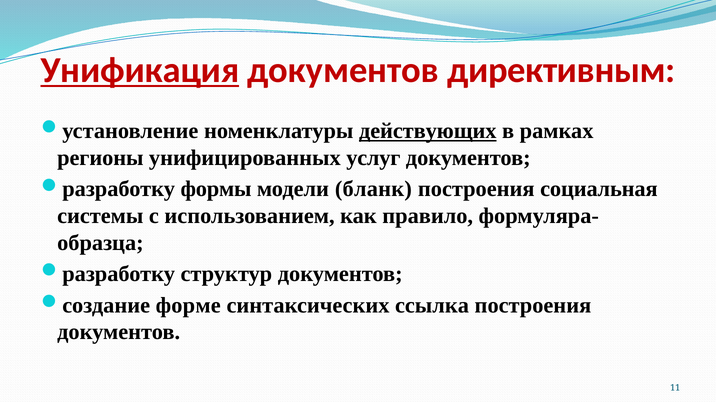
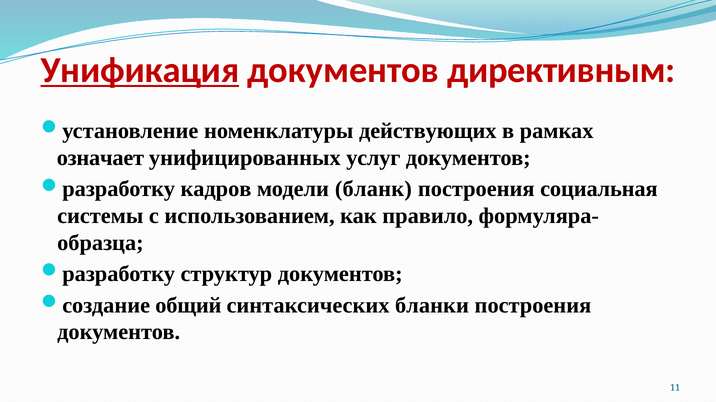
действующих underline: present -> none
регионы: регионы -> означает
формы: формы -> кадров
форме: форме -> общий
ссылка: ссылка -> бланки
